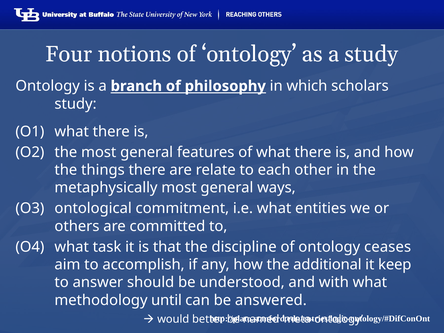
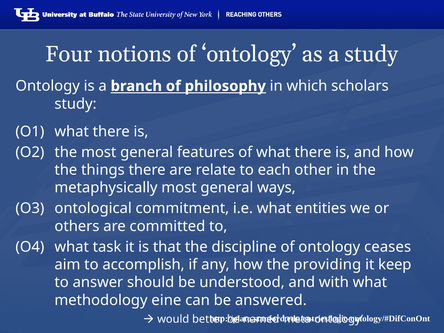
additional: additional -> providing
until: until -> eine
